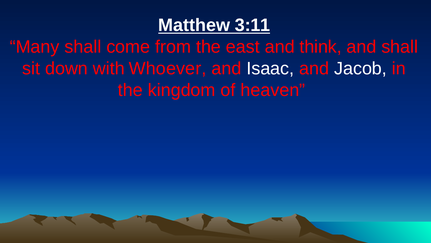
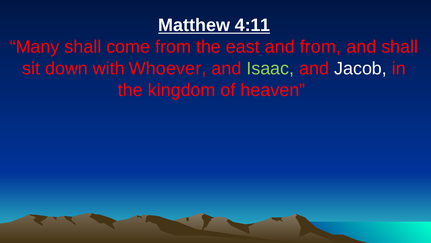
3:11: 3:11 -> 4:11
and think: think -> from
Isaac colour: white -> light green
